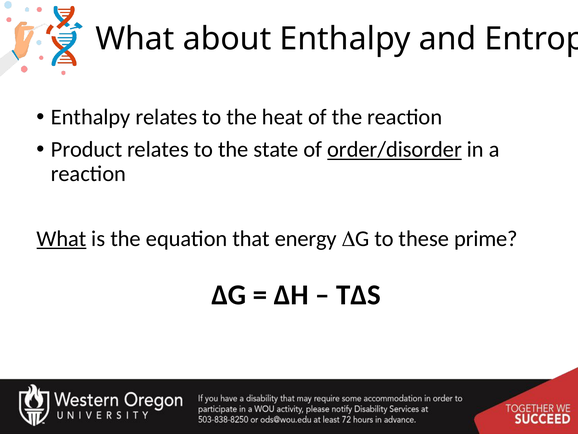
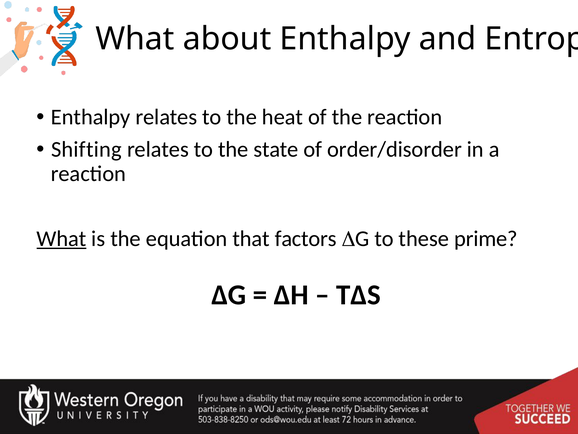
Product: Product -> Shifting
order/disorder underline: present -> none
energy: energy -> factors
